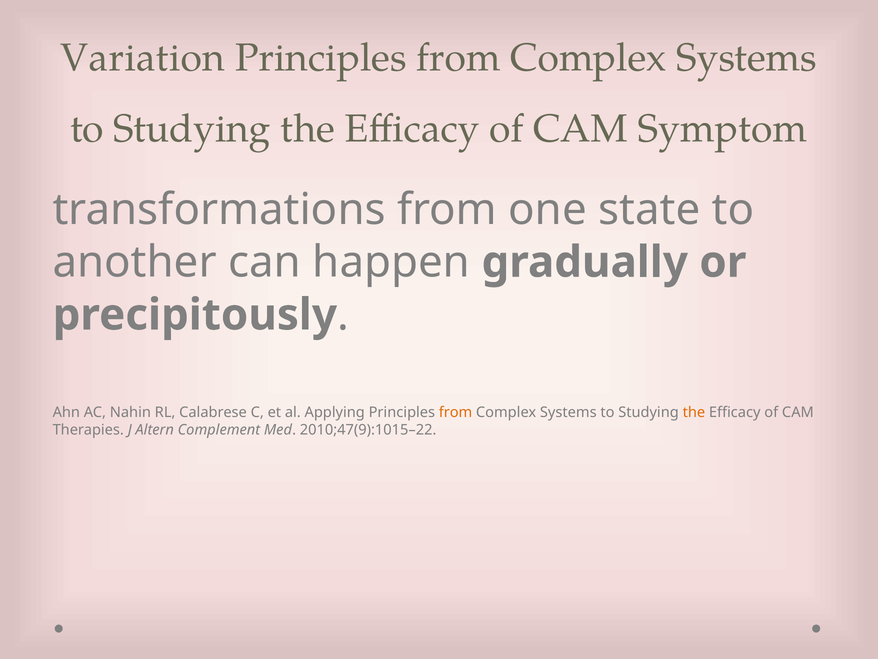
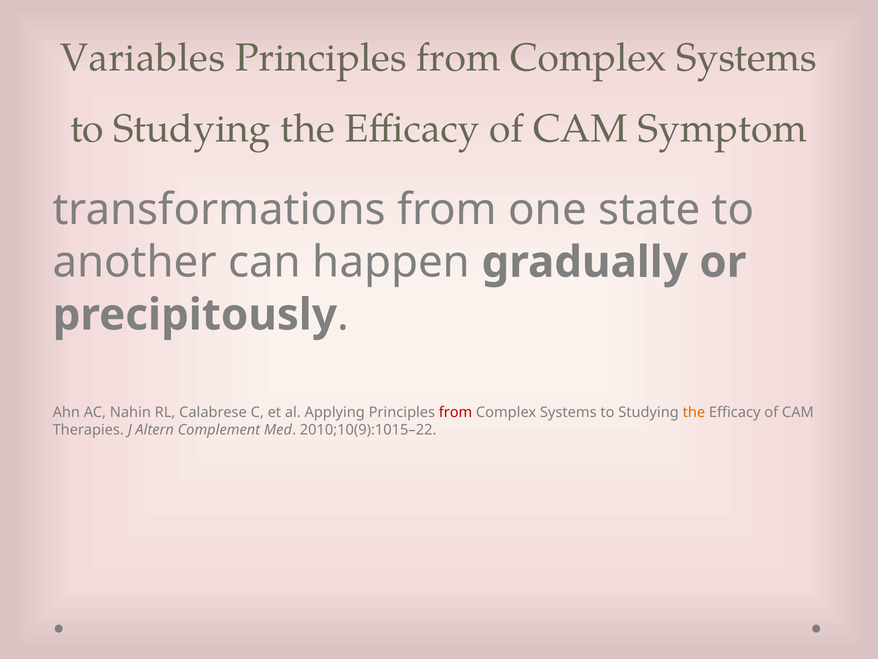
Variation: Variation -> Variables
from at (456, 412) colour: orange -> red
2010;47(9):1015–22: 2010;47(9):1015–22 -> 2010;10(9):1015–22
